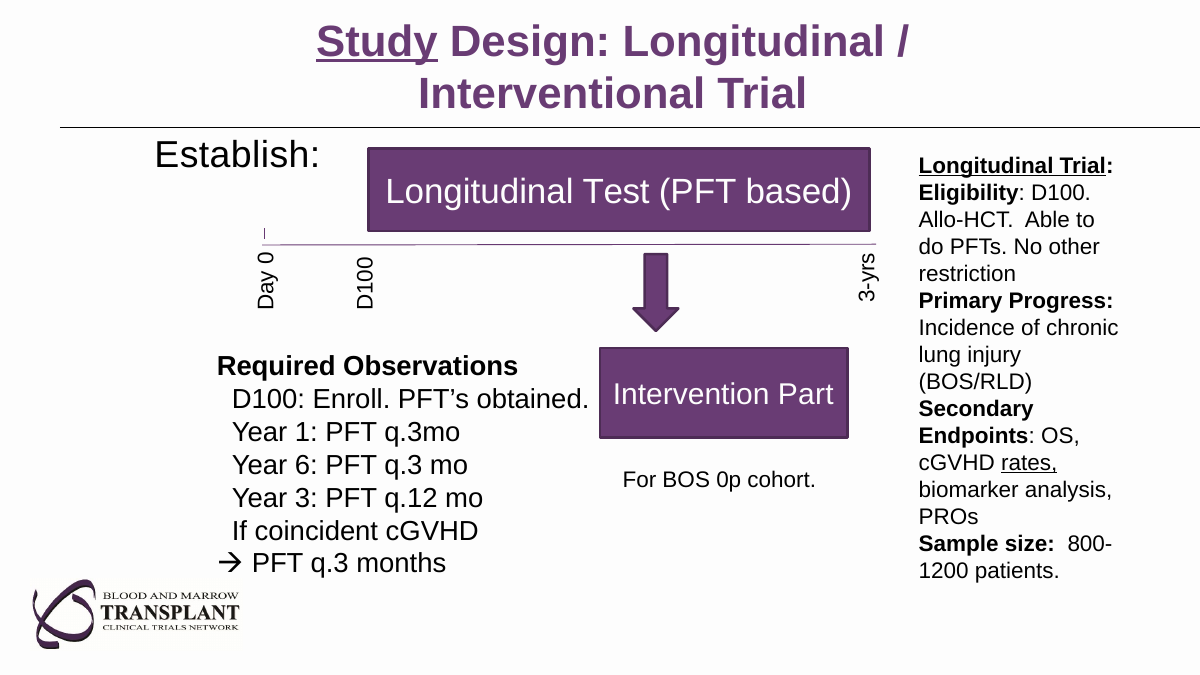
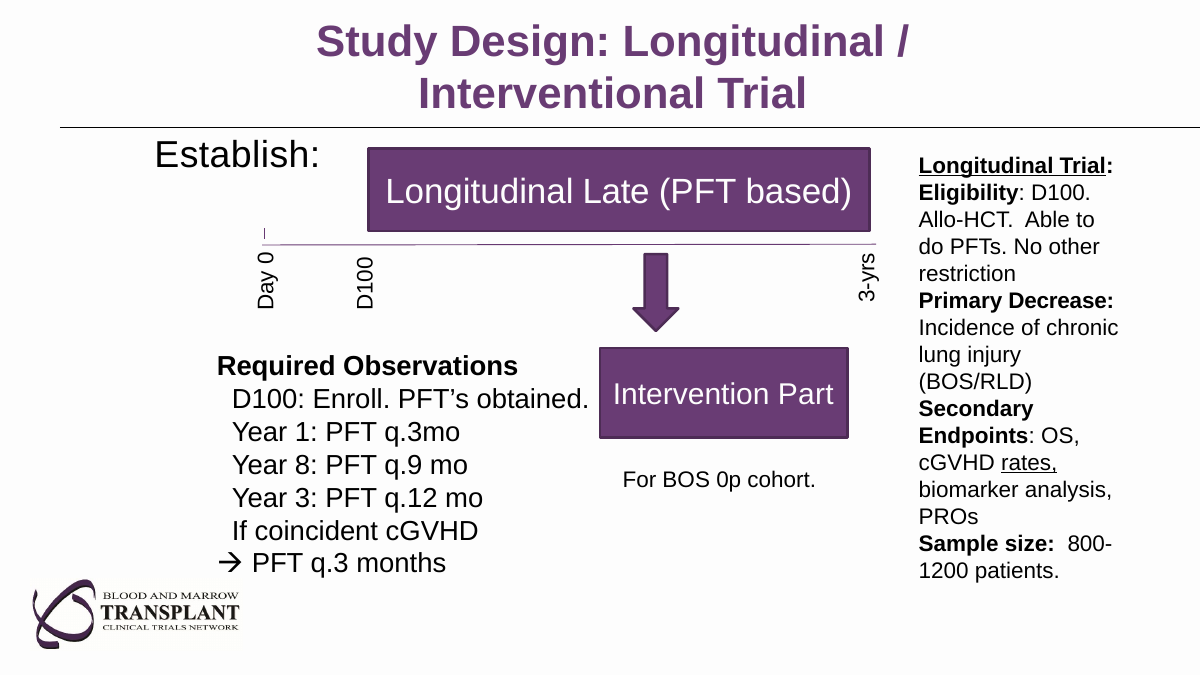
Study underline: present -> none
Test: Test -> Late
Progress: Progress -> Decrease
6: 6 -> 8
q.3 at (403, 465): q.3 -> q.9
